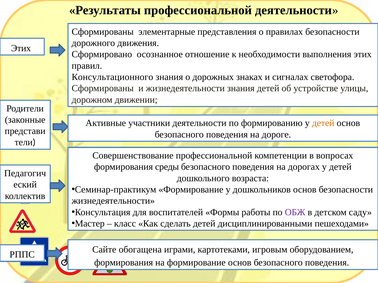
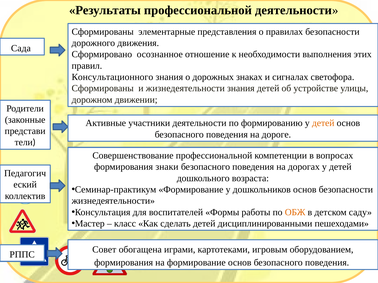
Этих at (21, 48): Этих -> Сада
среды: среды -> знаки
ОБЖ colour: purple -> orange
Сайте: Сайте -> Совет
